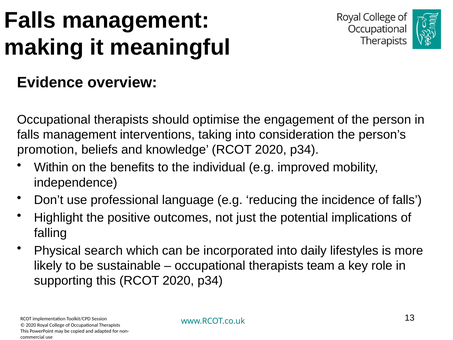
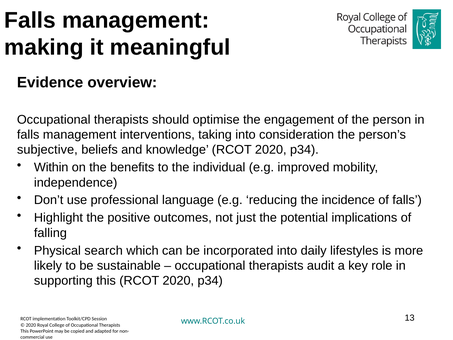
promotion: promotion -> subjective
team: team -> audit
